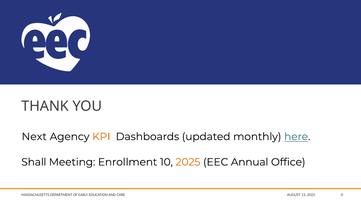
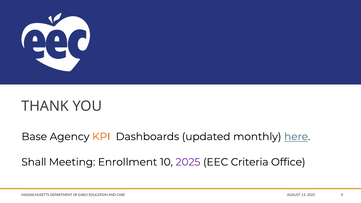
Next: Next -> Base
2025 at (188, 162) colour: orange -> purple
Annual: Annual -> Criteria
